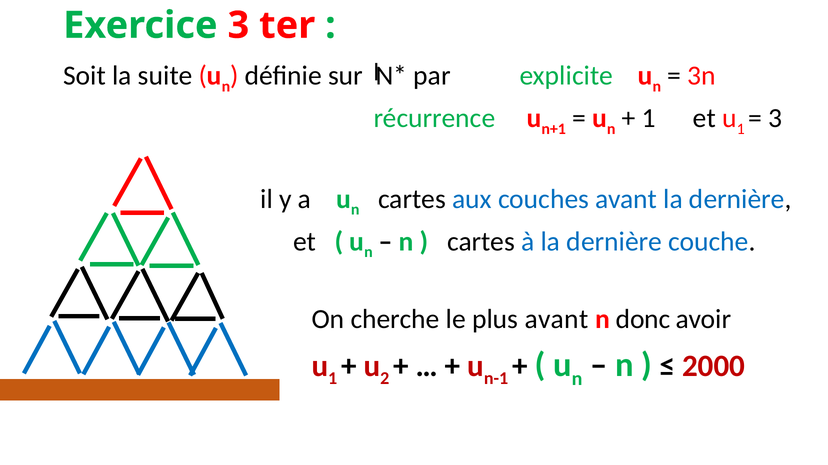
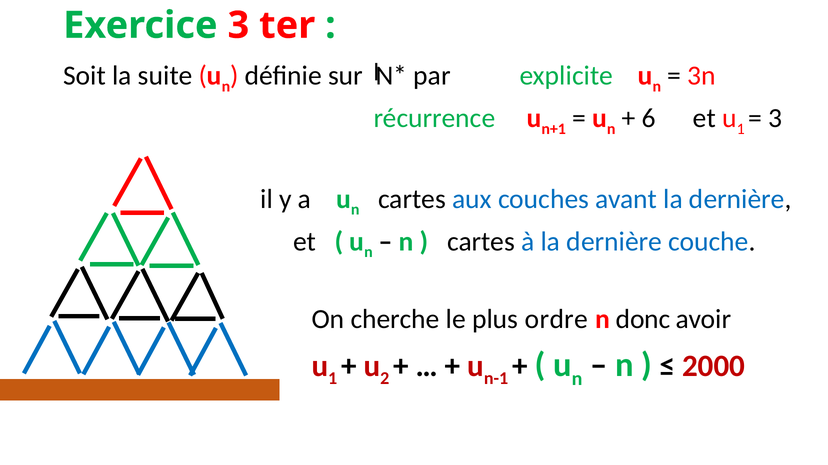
1 at (649, 118): 1 -> 6
plus avant: avant -> ordre
